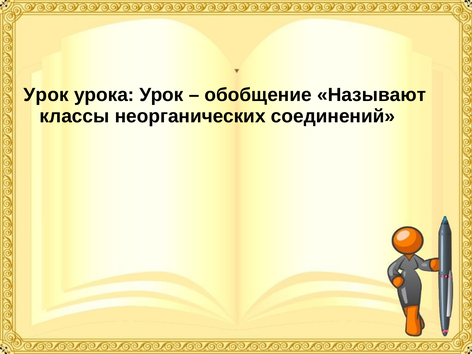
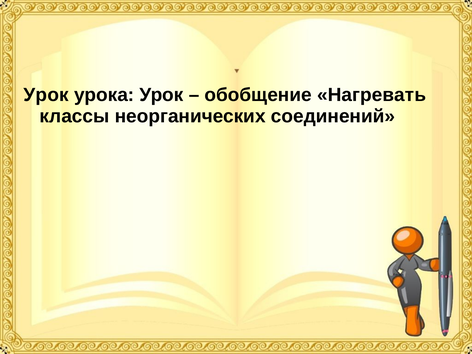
Называют: Называют -> Нагревать
